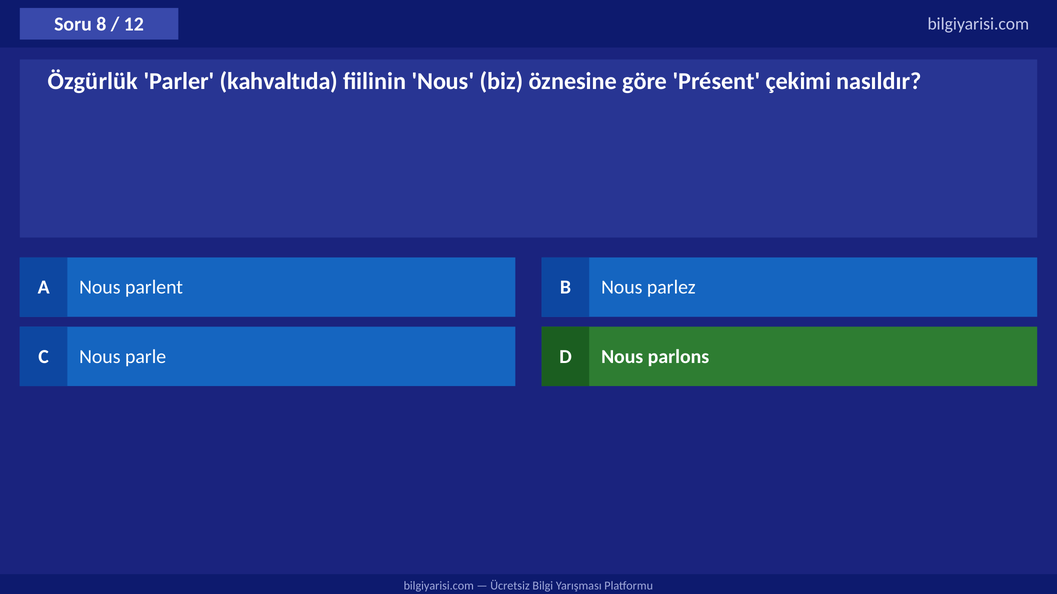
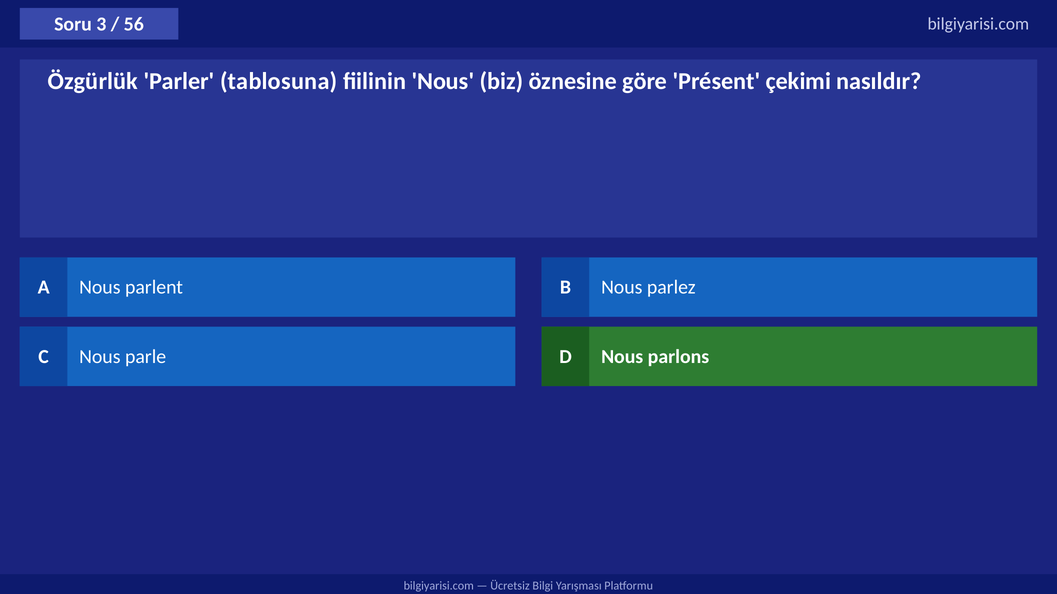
8: 8 -> 3
12: 12 -> 56
kahvaltıda: kahvaltıda -> tablosuna
